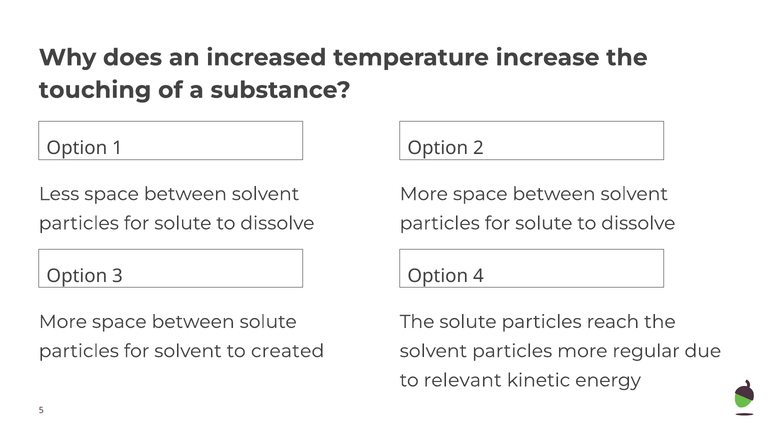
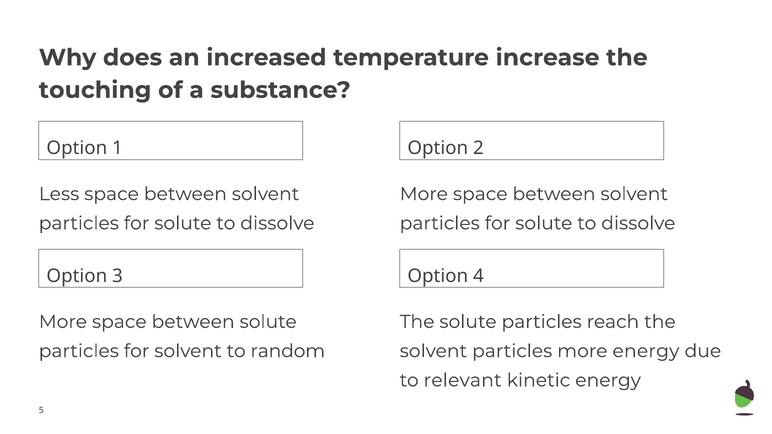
created: created -> random
more regular: regular -> energy
